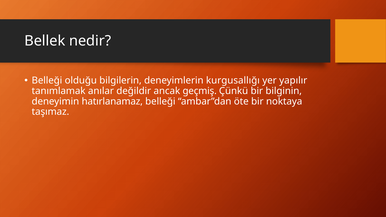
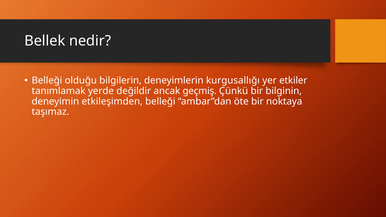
yapılır: yapılır -> etkiler
anılar: anılar -> yerde
hatırlanamaz: hatırlanamaz -> etkileşimden
